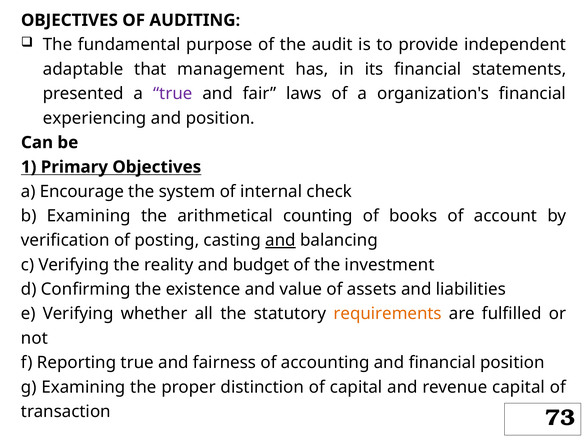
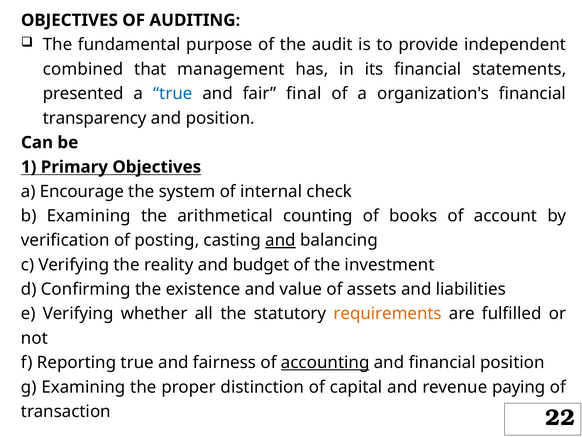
adaptable: adaptable -> combined
true at (173, 94) colour: purple -> blue
laws: laws -> final
experiencing: experiencing -> transparency
accounting underline: none -> present
revenue capital: capital -> paying
73: 73 -> 22
